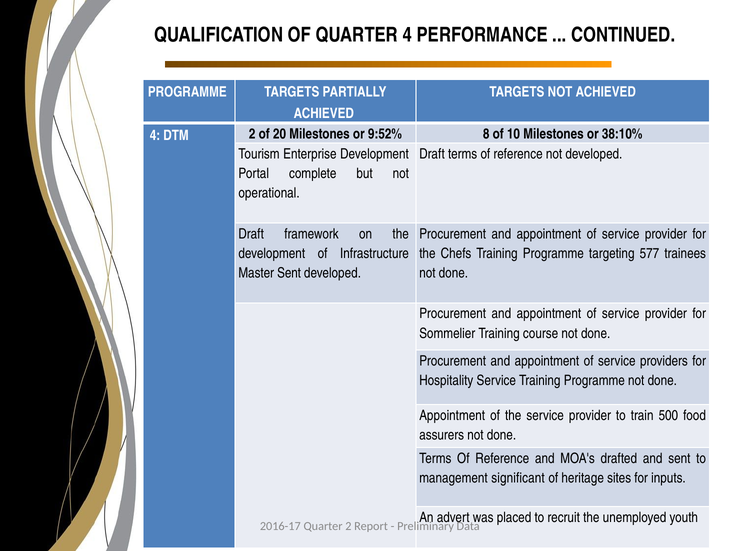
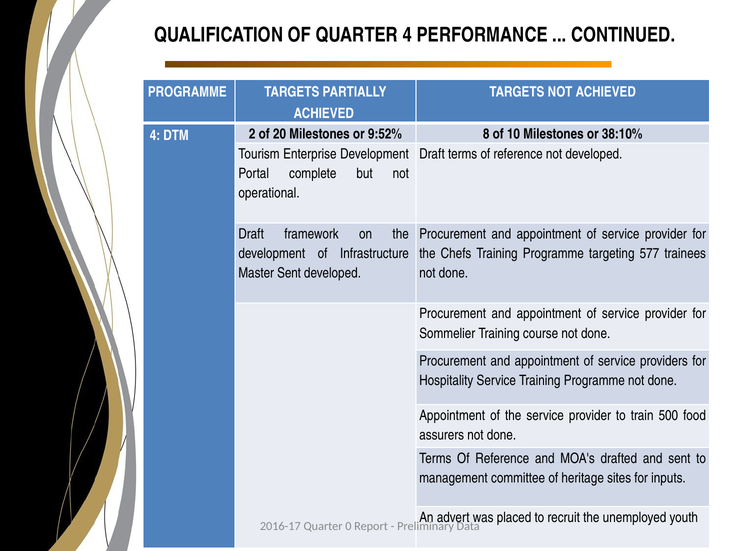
significant: significant -> committee
Quarter 2: 2 -> 0
